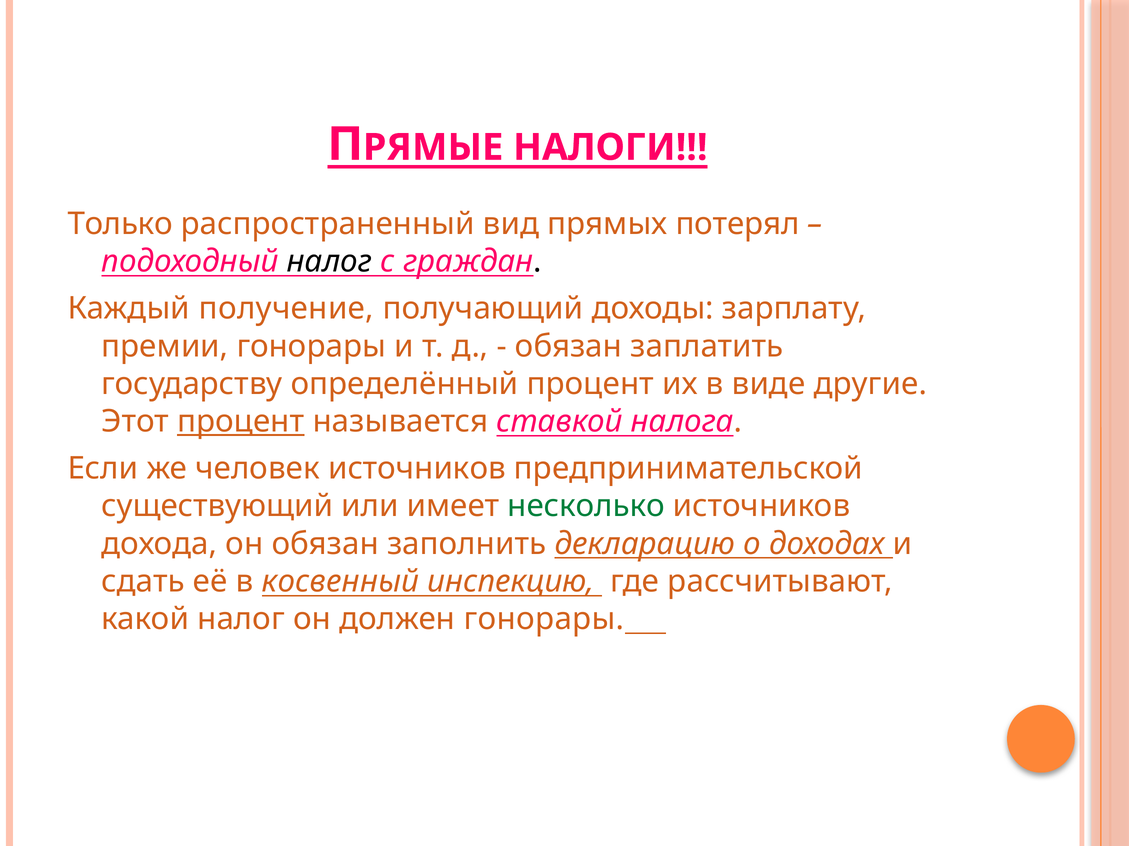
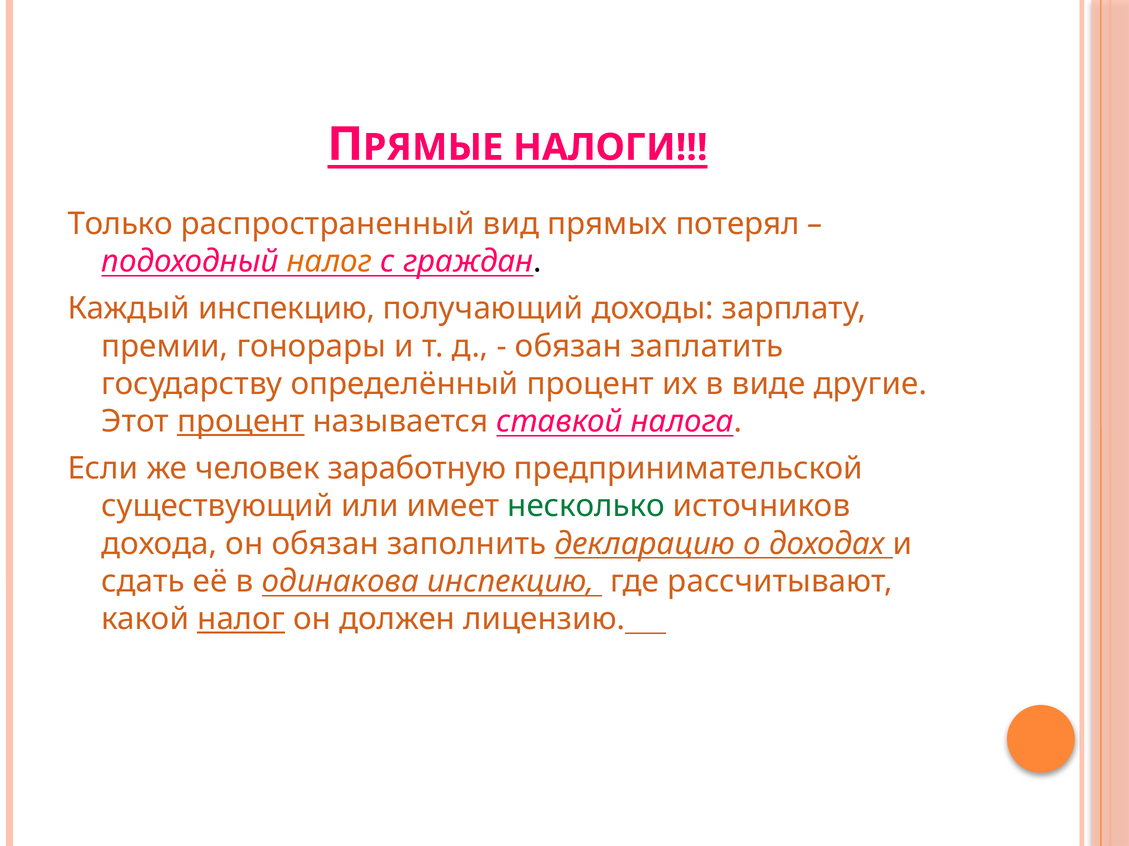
налог at (330, 262) colour: black -> orange
Каждый получение: получение -> инспекцию
человек источников: источников -> заработную
косвенный: косвенный -> одинакова
налог at (241, 619) underline: none -> present
должен гонорары: гонорары -> лицензию
